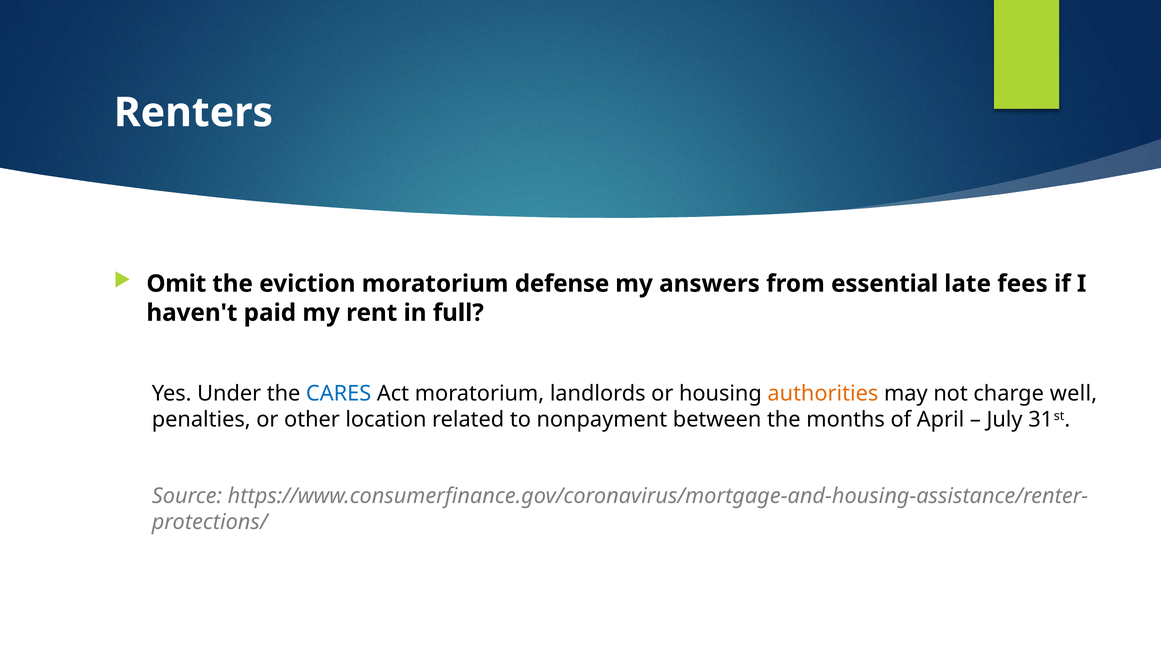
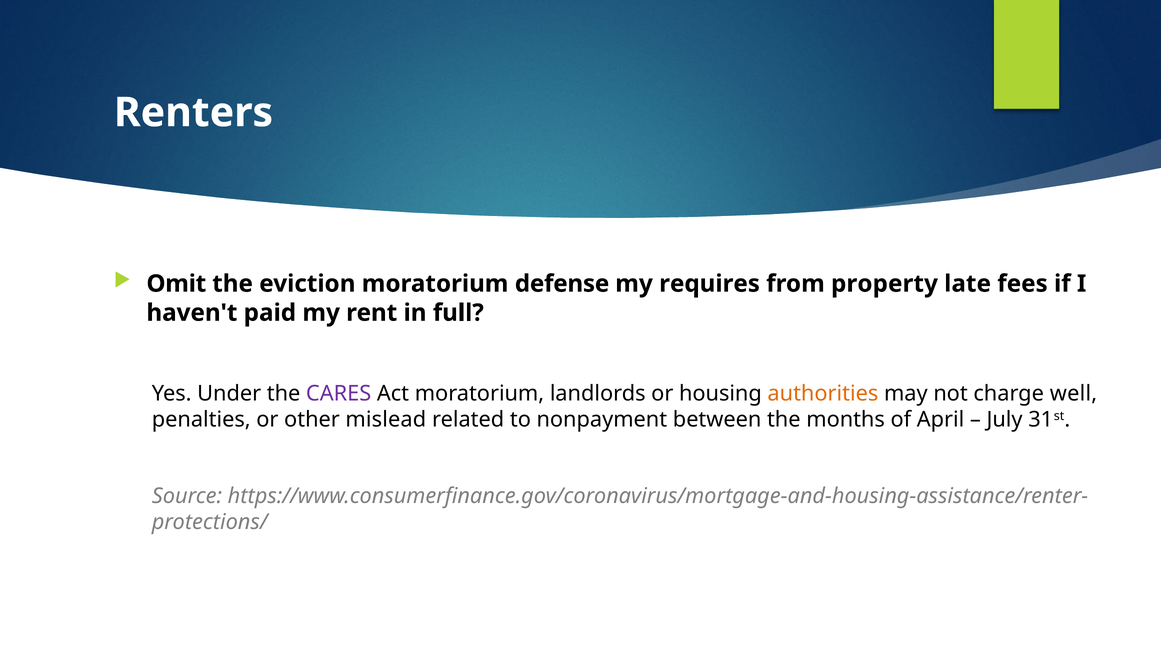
answers: answers -> requires
essential: essential -> property
CARES colour: blue -> purple
location: location -> mislead
